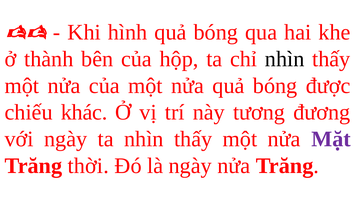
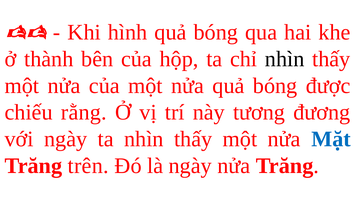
khác: khác -> rằng
Mặt colour: purple -> blue
thời: thời -> trên
